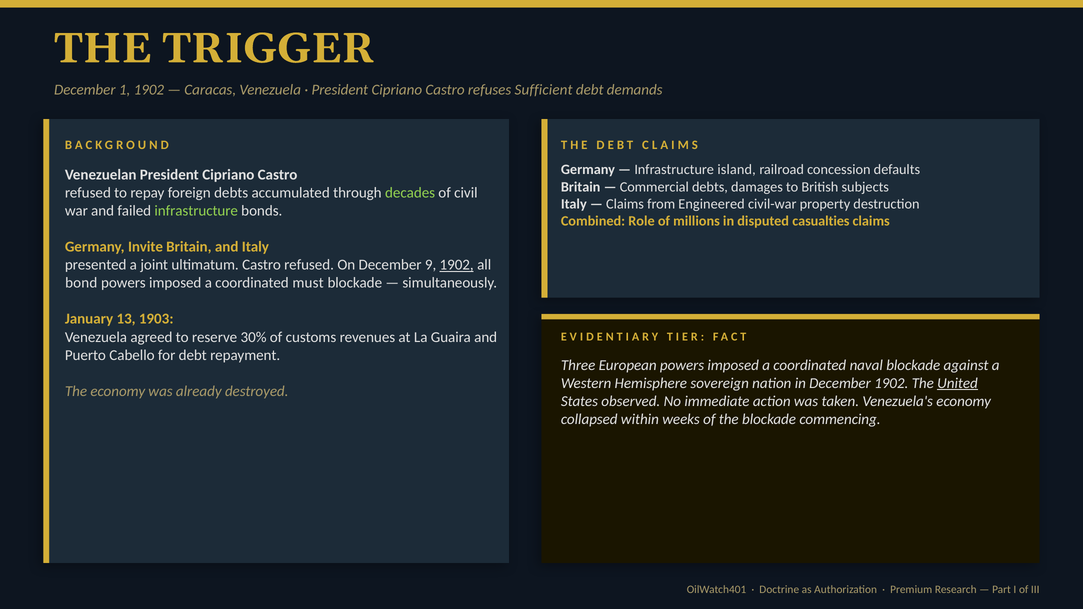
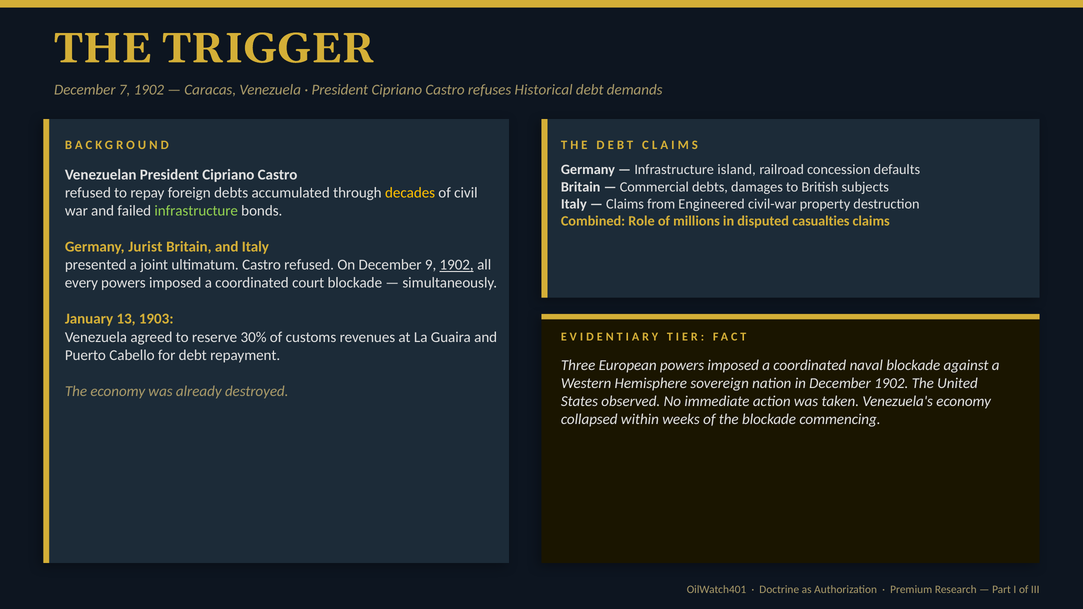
1: 1 -> 7
Sufficient: Sufficient -> Historical
decades colour: light green -> yellow
Invite: Invite -> Jurist
bond: bond -> every
must: must -> court
United underline: present -> none
